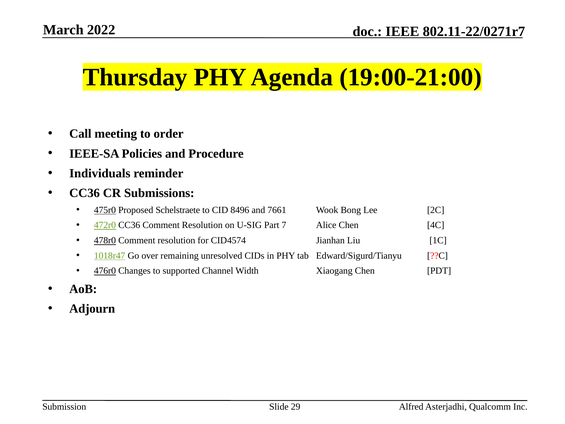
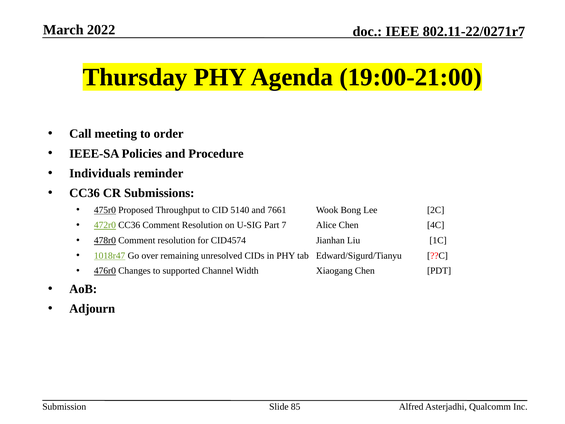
Schelstraete: Schelstraete -> Throughput
8496: 8496 -> 5140
29: 29 -> 85
